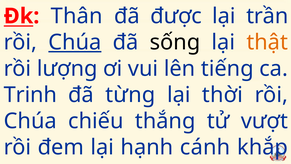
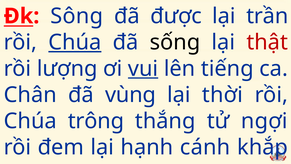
Thân: Thân -> Sông
thật colour: orange -> red
vui underline: none -> present
Trinh: Trinh -> Chân
từng: từng -> vùng
chiếu: chiếu -> trông
vượt: vượt -> ngợi
